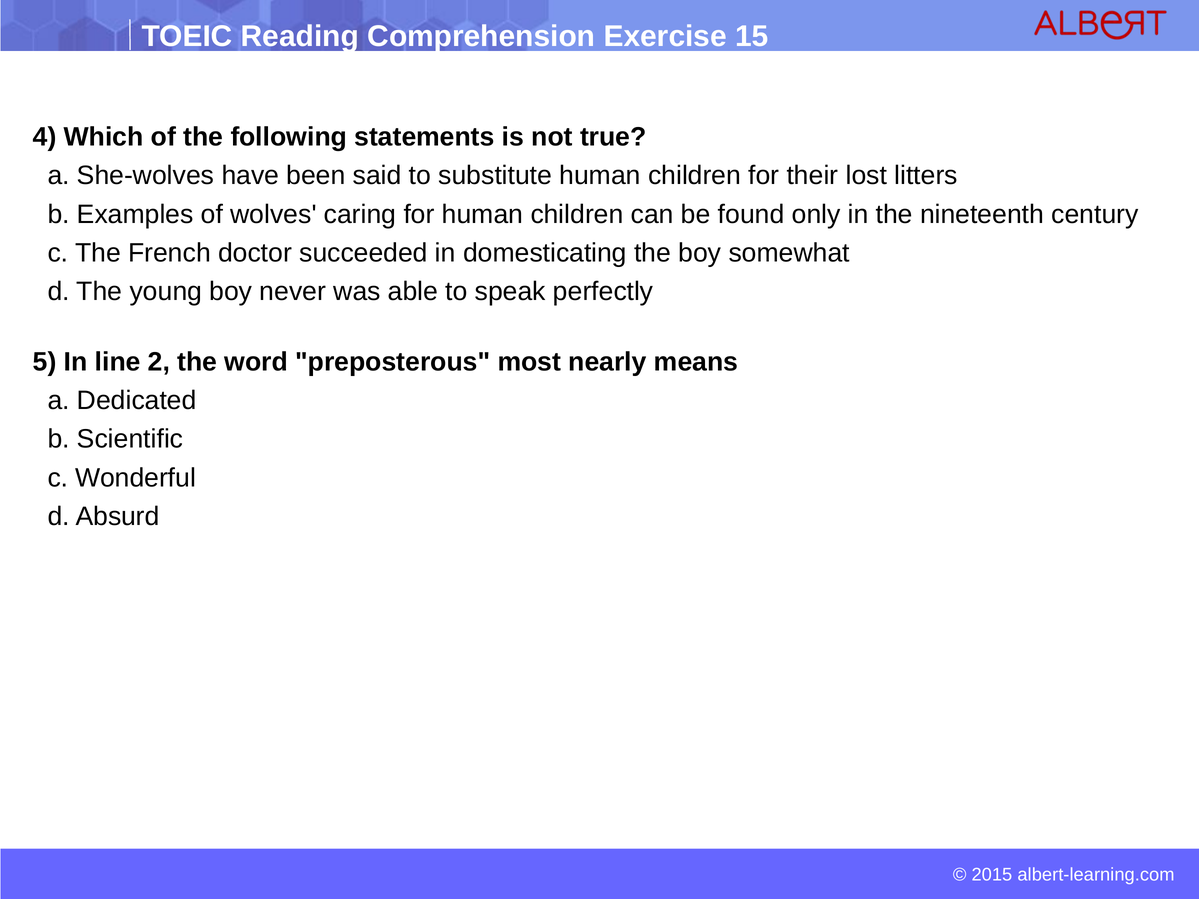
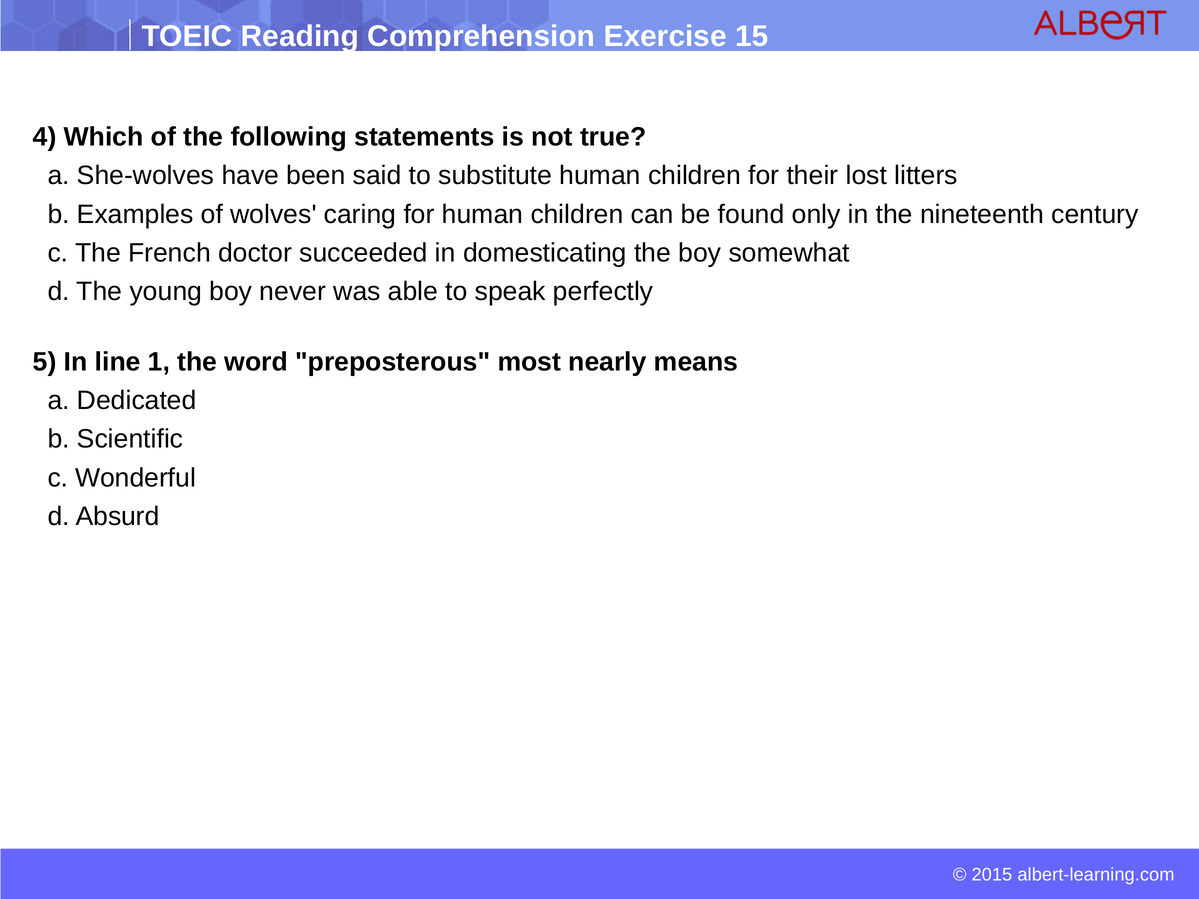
2: 2 -> 1
